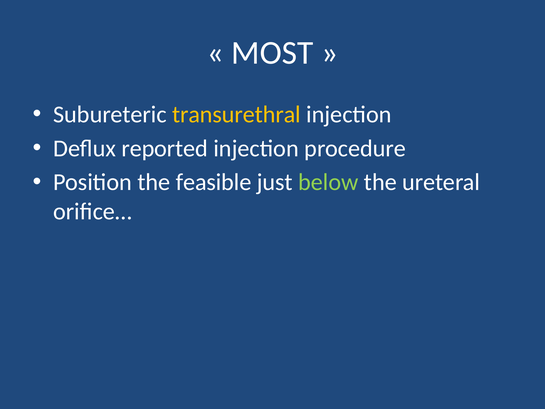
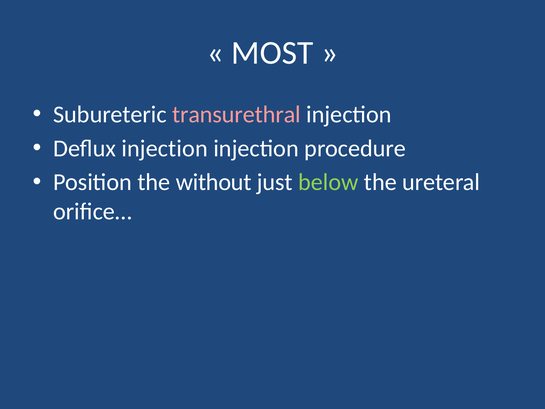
transurethral colour: yellow -> pink
Deflux reported: reported -> injection
feasible: feasible -> without
